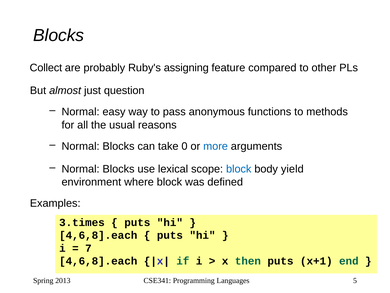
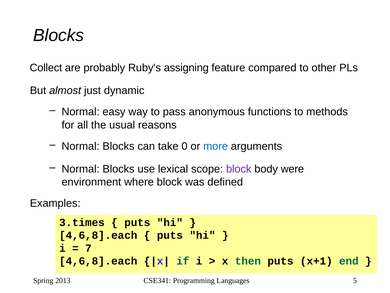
question: question -> dynamic
block at (239, 169) colour: blue -> purple
yield: yield -> were
